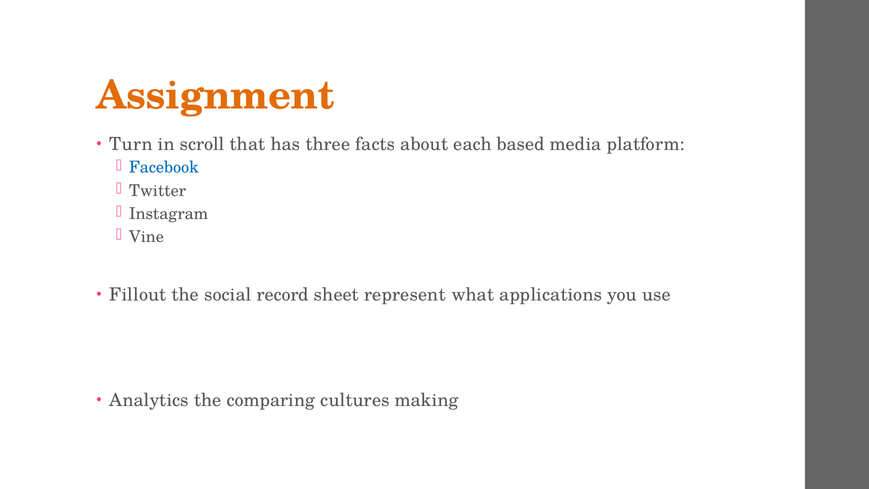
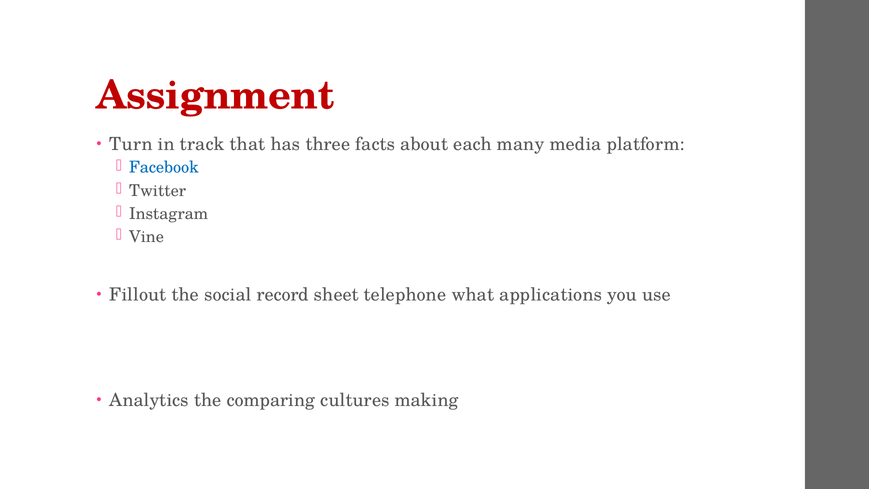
Assignment colour: orange -> red
scroll: scroll -> track
based: based -> many
represent: represent -> telephone
